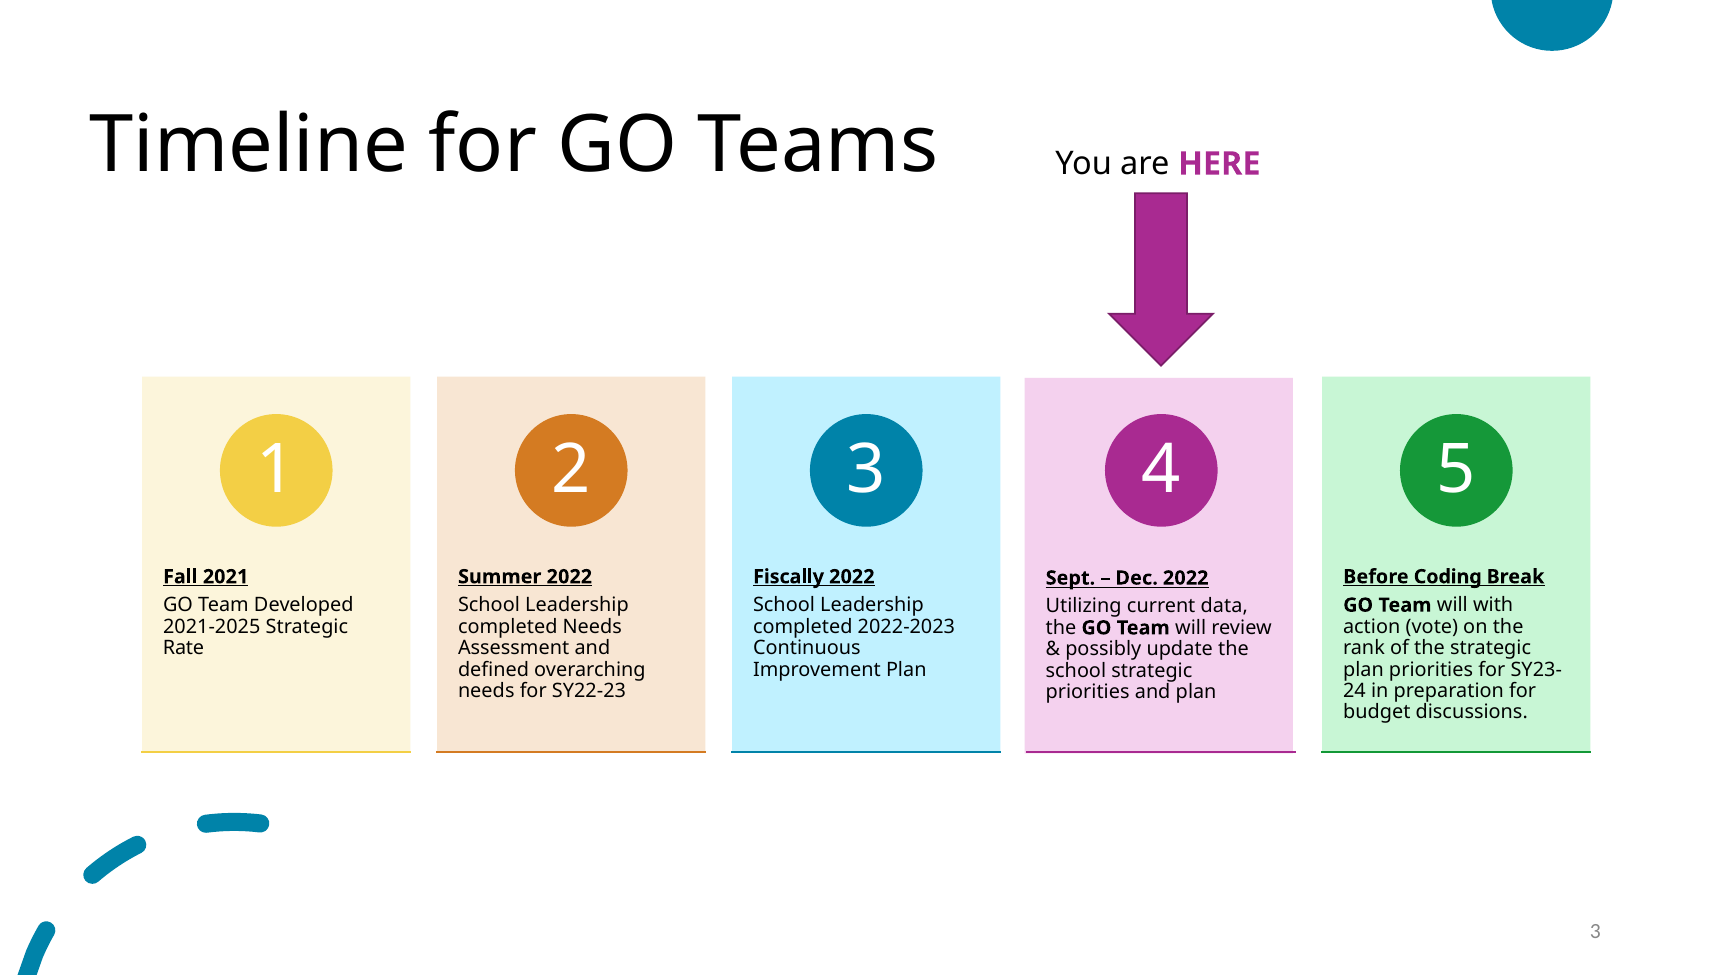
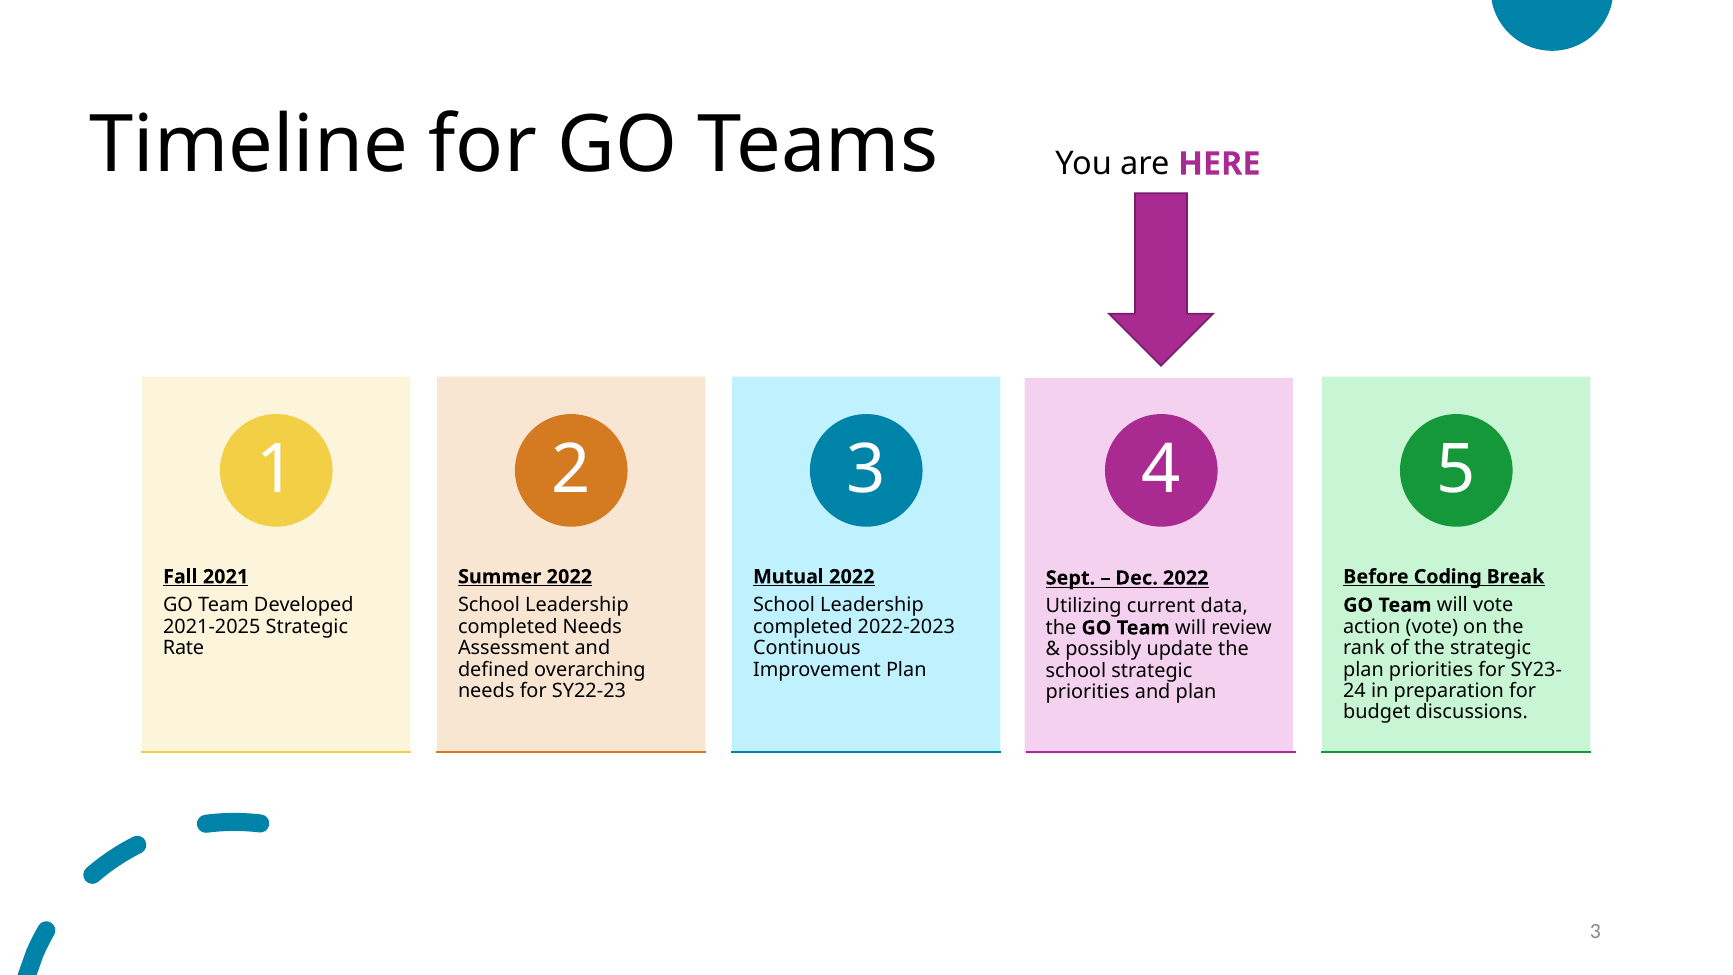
Fiscally: Fiscally -> Mutual
will with: with -> vote
